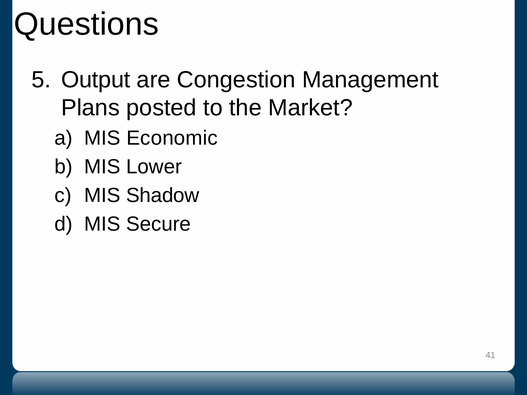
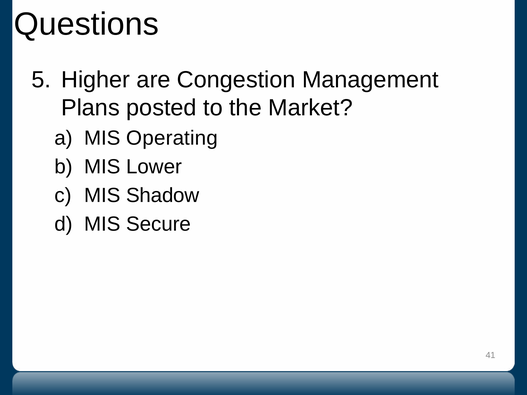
Output: Output -> Higher
Economic: Economic -> Operating
